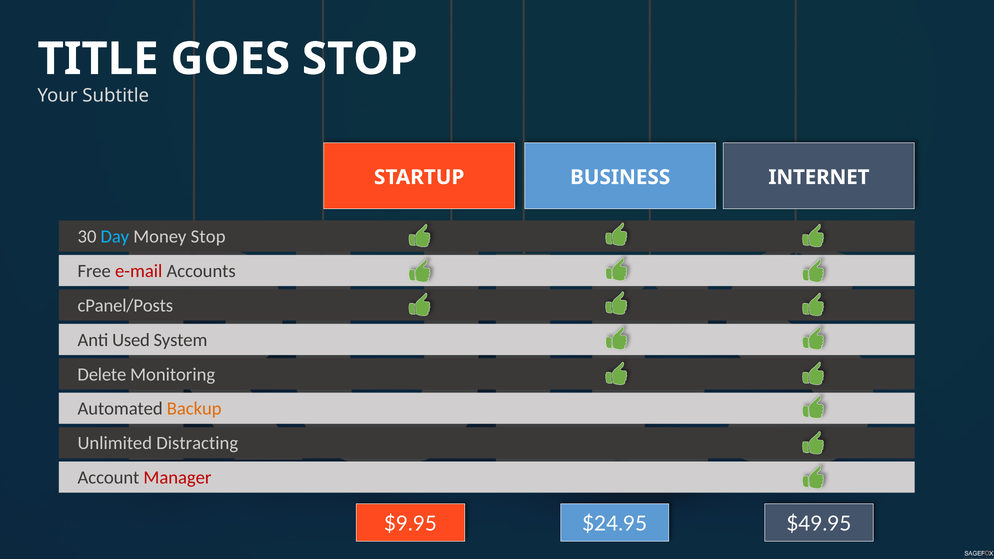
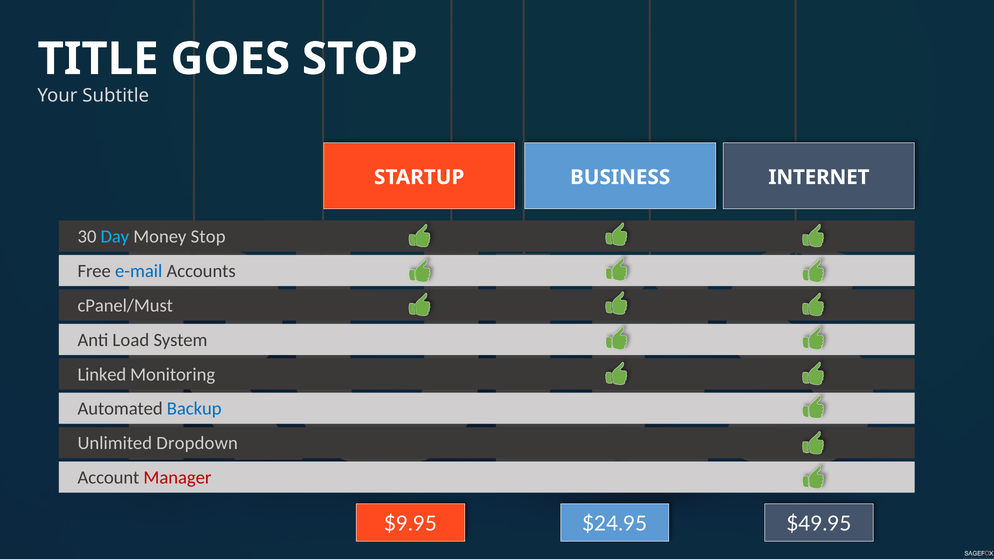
e-mail colour: red -> blue
cPanel/Posts: cPanel/Posts -> cPanel/Must
Used: Used -> Load
Delete: Delete -> Linked
Backup colour: orange -> blue
Distracting: Distracting -> Dropdown
